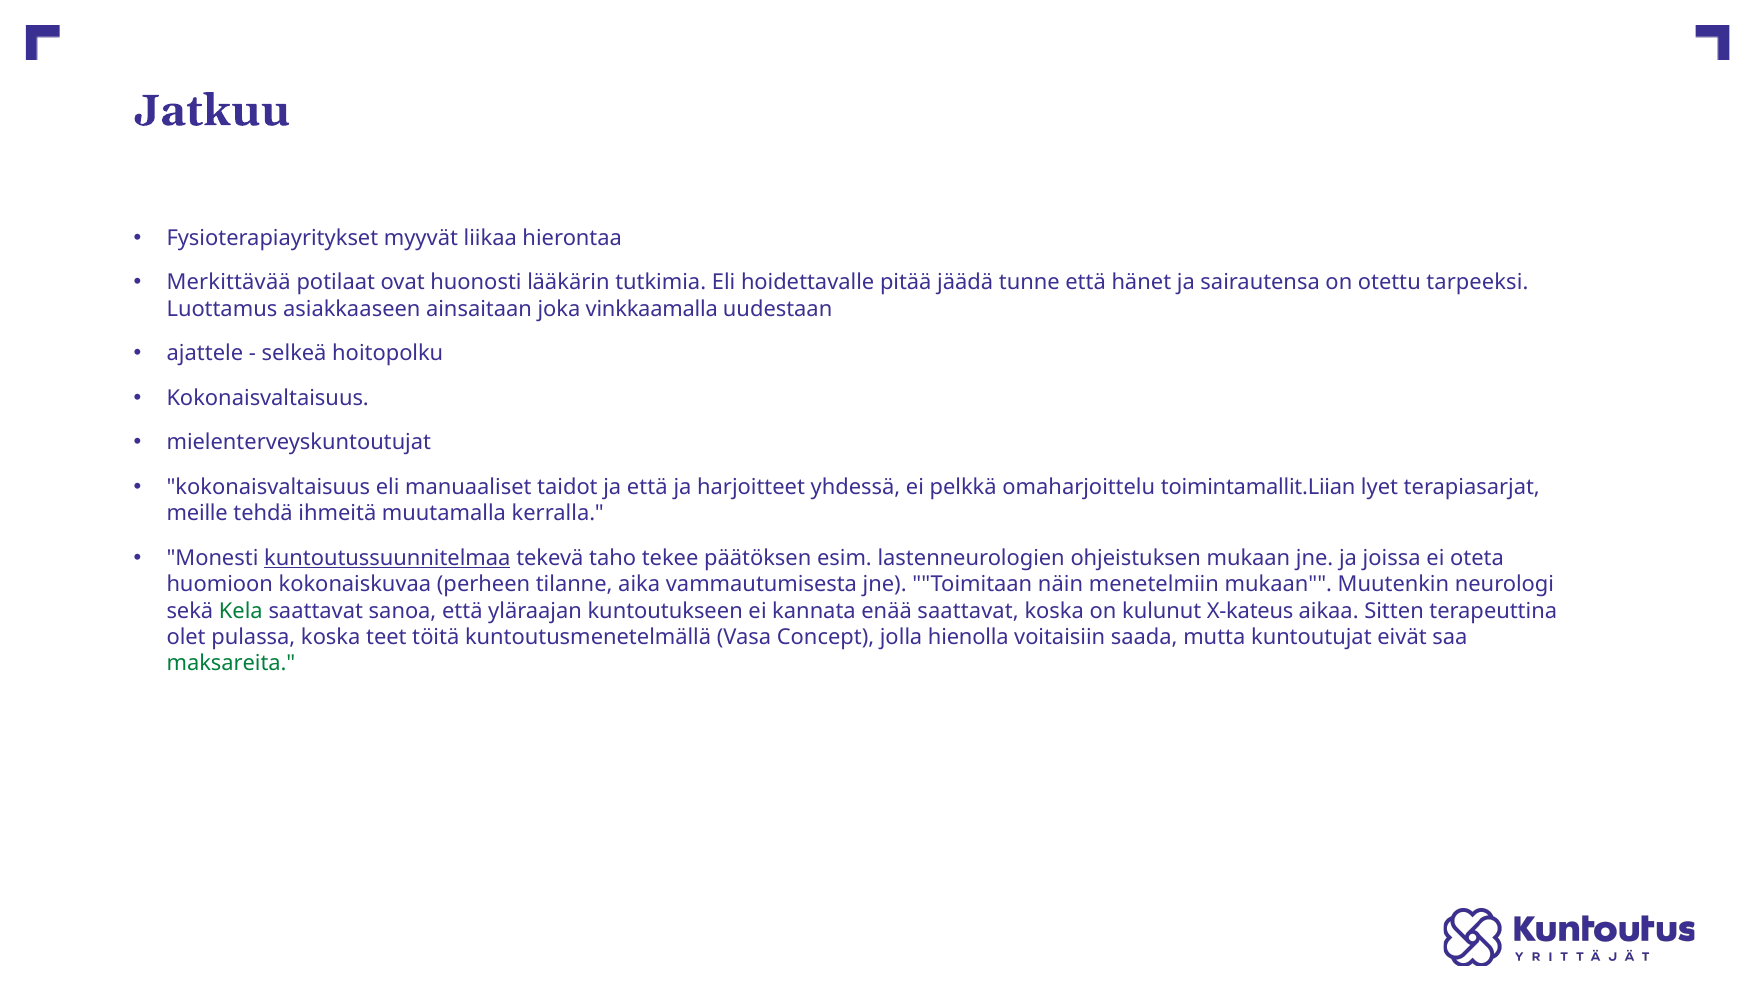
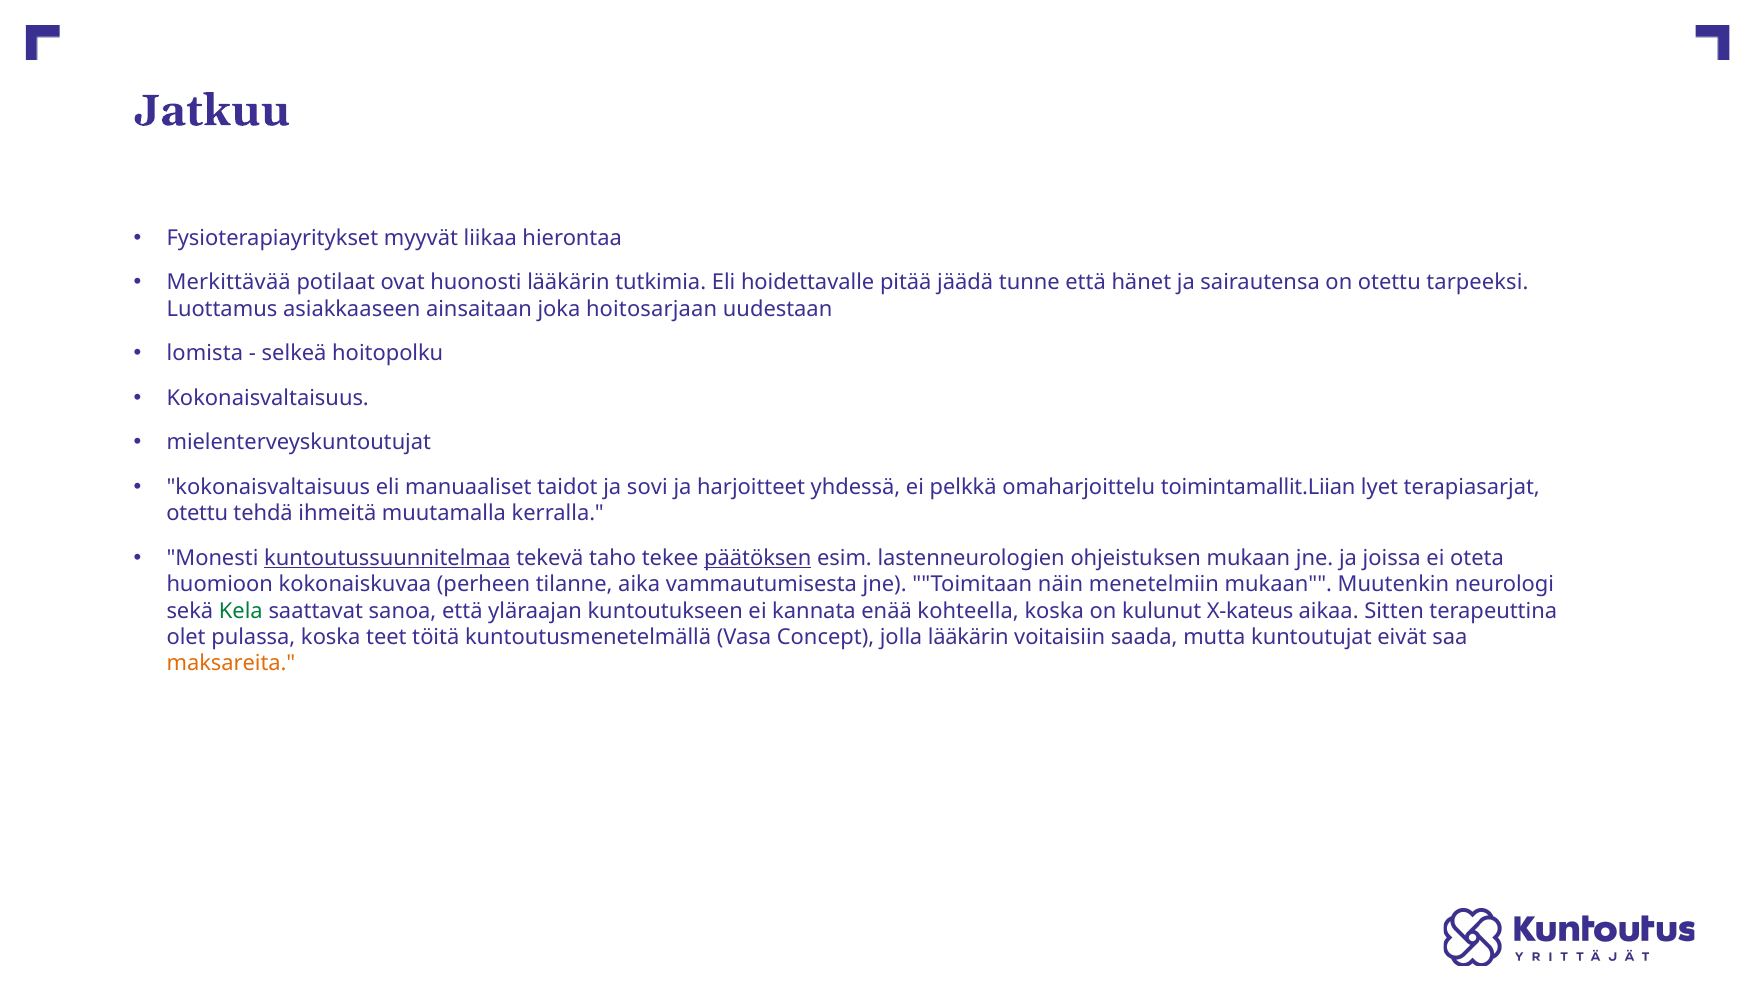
vinkkaamalla: vinkkaamalla -> hoitosarjaan
ajattele: ajattele -> lomista
ja että: että -> sovi
meille at (197, 513): meille -> otettu
päätöksen underline: none -> present
enää saattavat: saattavat -> kohteella
jolla hienolla: hienolla -> lääkärin
maksareita colour: green -> orange
